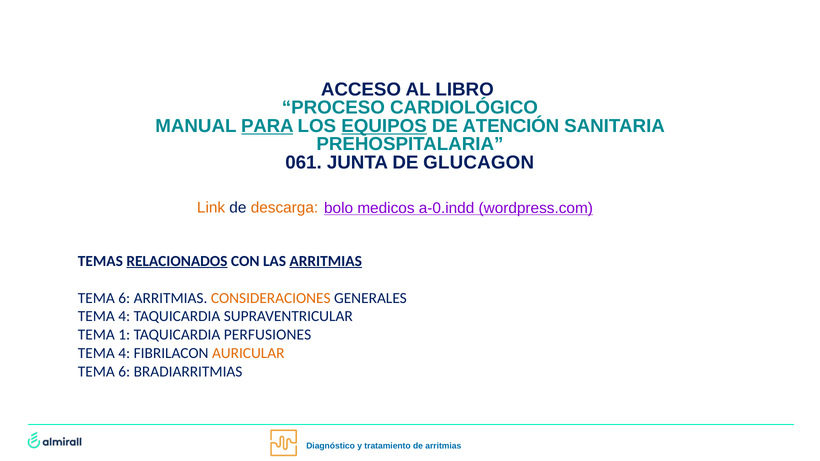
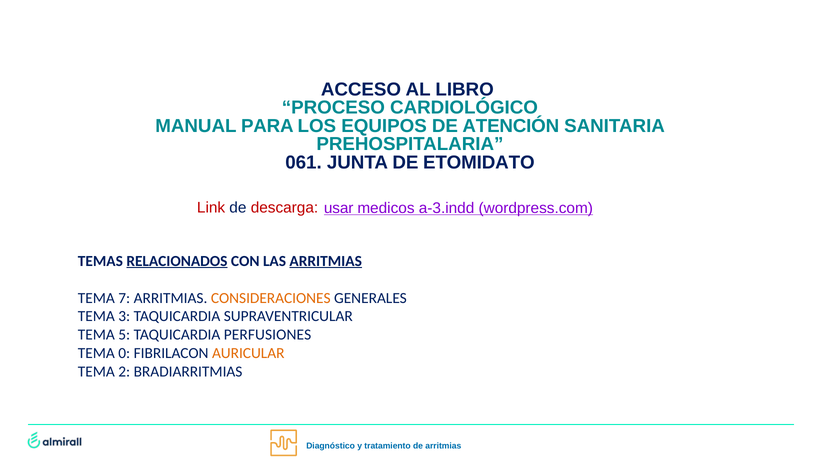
PARA underline: present -> none
EQUIPOS underline: present -> none
GLUCAGON: GLUCAGON -> ETOMIDATO
Link colour: orange -> red
descarga colour: orange -> red
bolo: bolo -> usar
a-0.indd: a-0.indd -> a-3.indd
6 at (124, 298): 6 -> 7
4 at (124, 317): 4 -> 3
1: 1 -> 5
4 at (124, 353): 4 -> 0
6 at (124, 372): 6 -> 2
